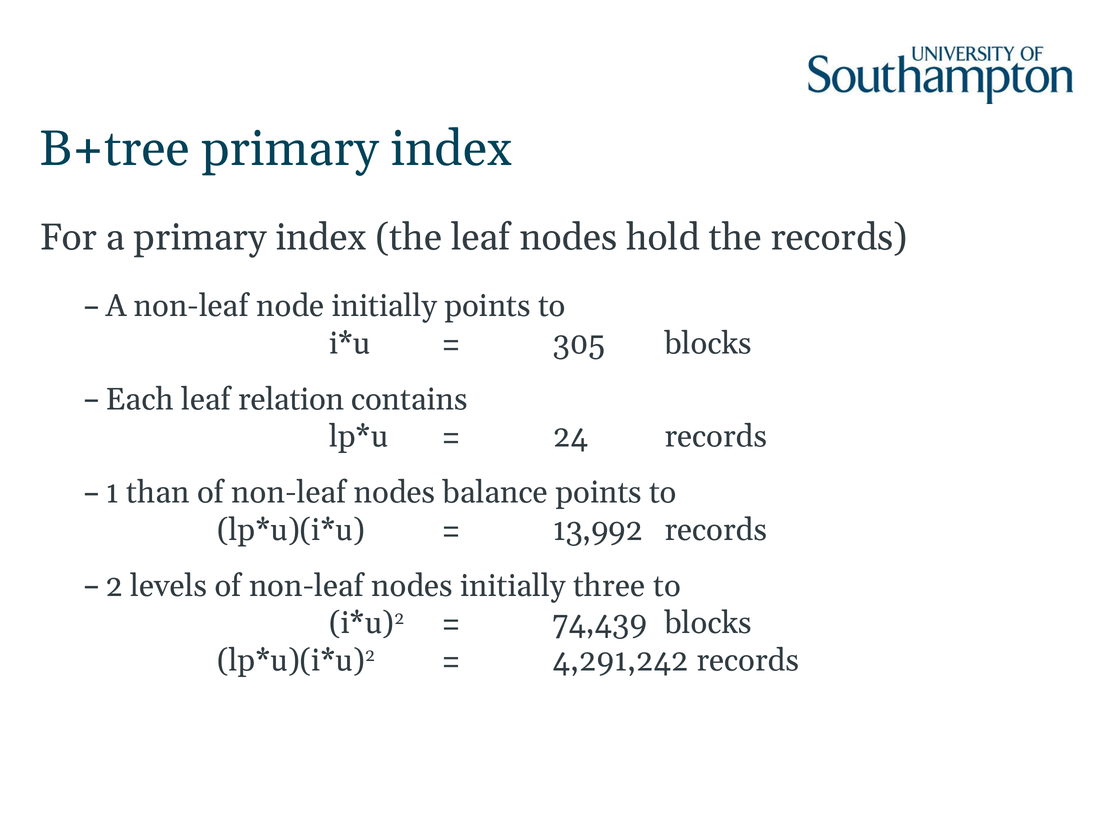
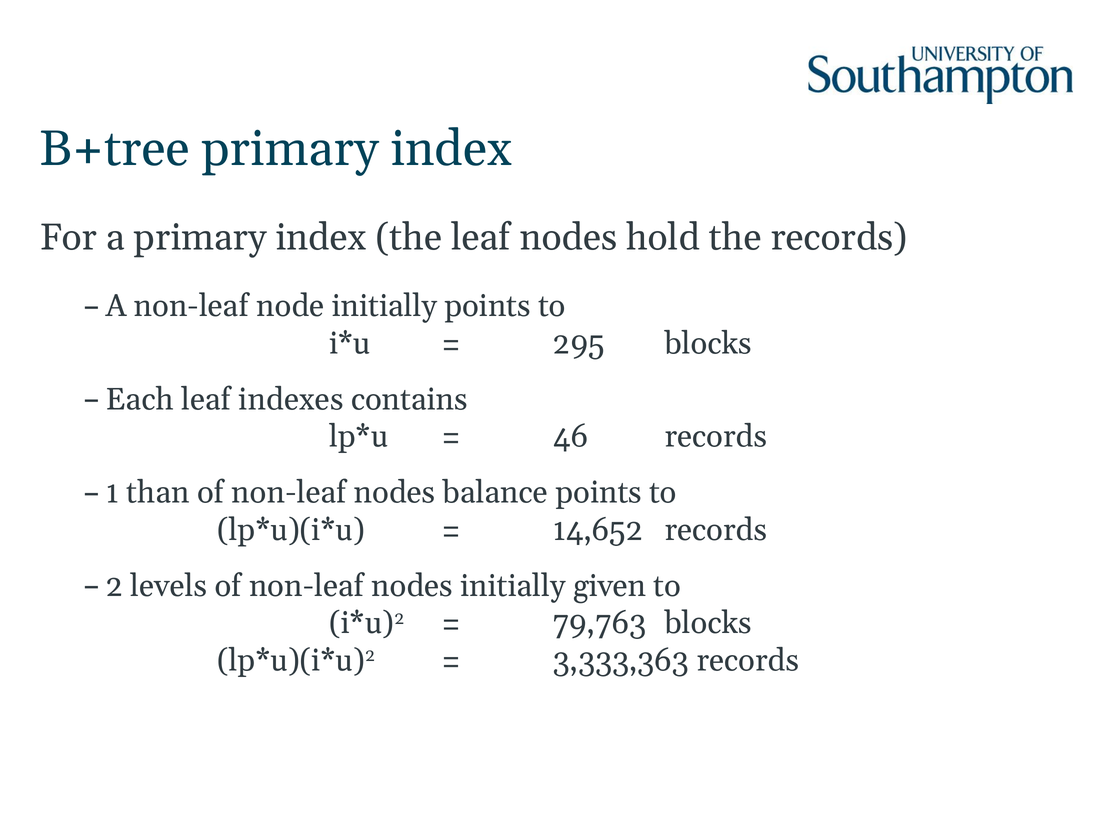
305: 305 -> 295
relation: relation -> indexes
24: 24 -> 46
13,992: 13,992 -> 14,652
three: three -> given
74,439: 74,439 -> 79,763
4,291,242: 4,291,242 -> 3,333,363
